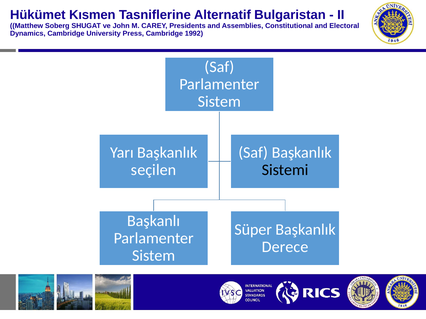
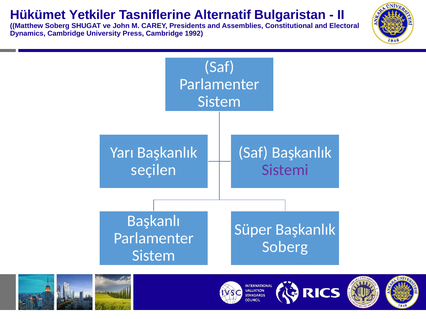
Kısmen: Kısmen -> Yetkiler
Sistemi colour: black -> purple
Derece at (285, 247): Derece -> Soberg
